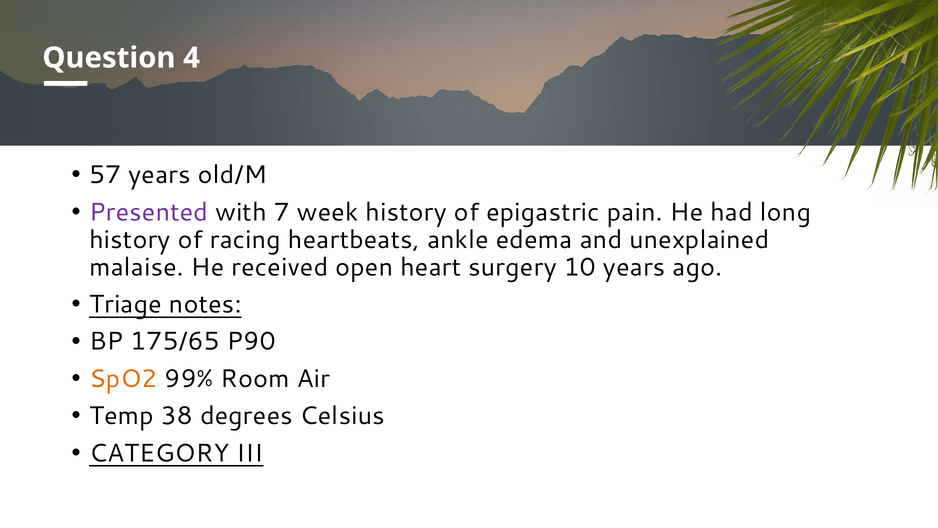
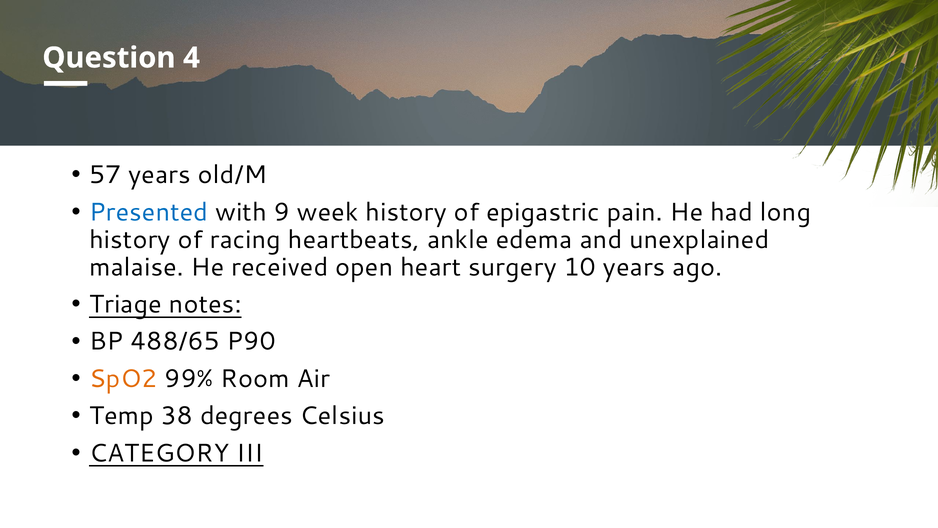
Presented colour: purple -> blue
7: 7 -> 9
175/65: 175/65 -> 488/65
